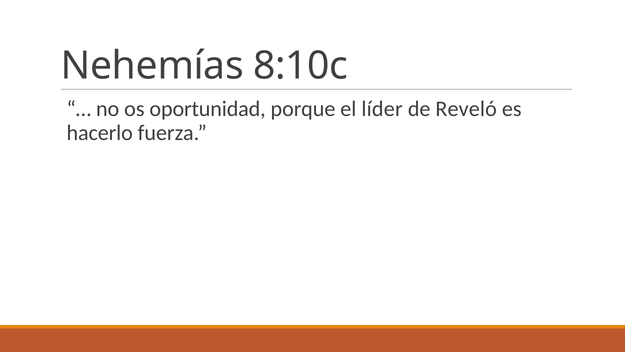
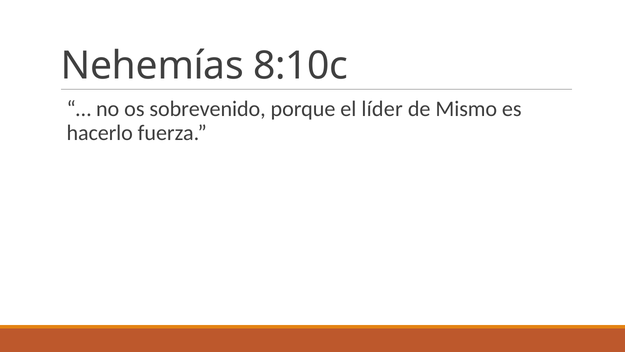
oportunidad: oportunidad -> sobrevenido
Reveló: Reveló -> Mismo
